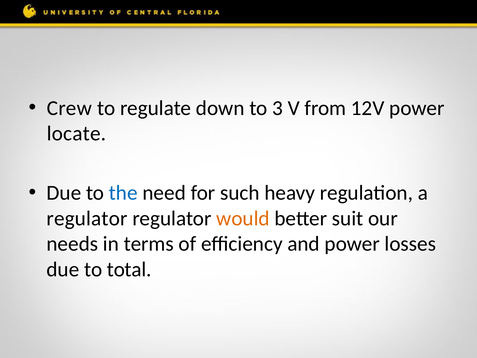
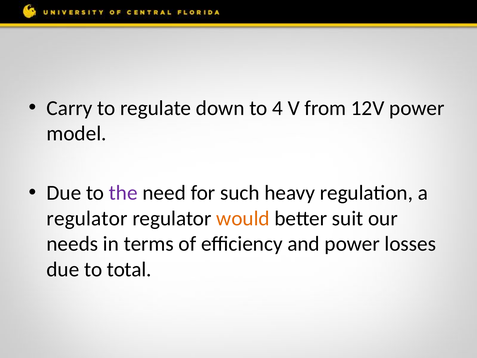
Crew: Crew -> Carry
3: 3 -> 4
locate: locate -> model
the colour: blue -> purple
